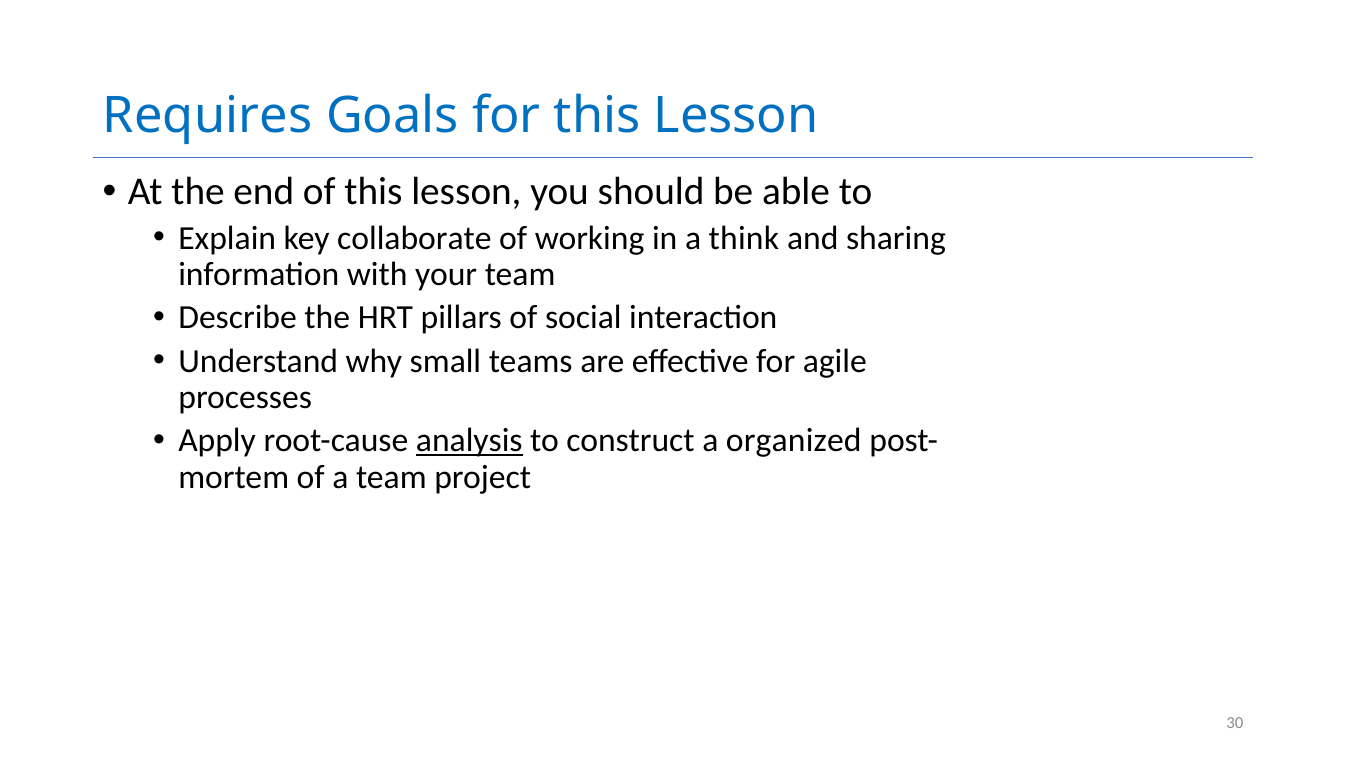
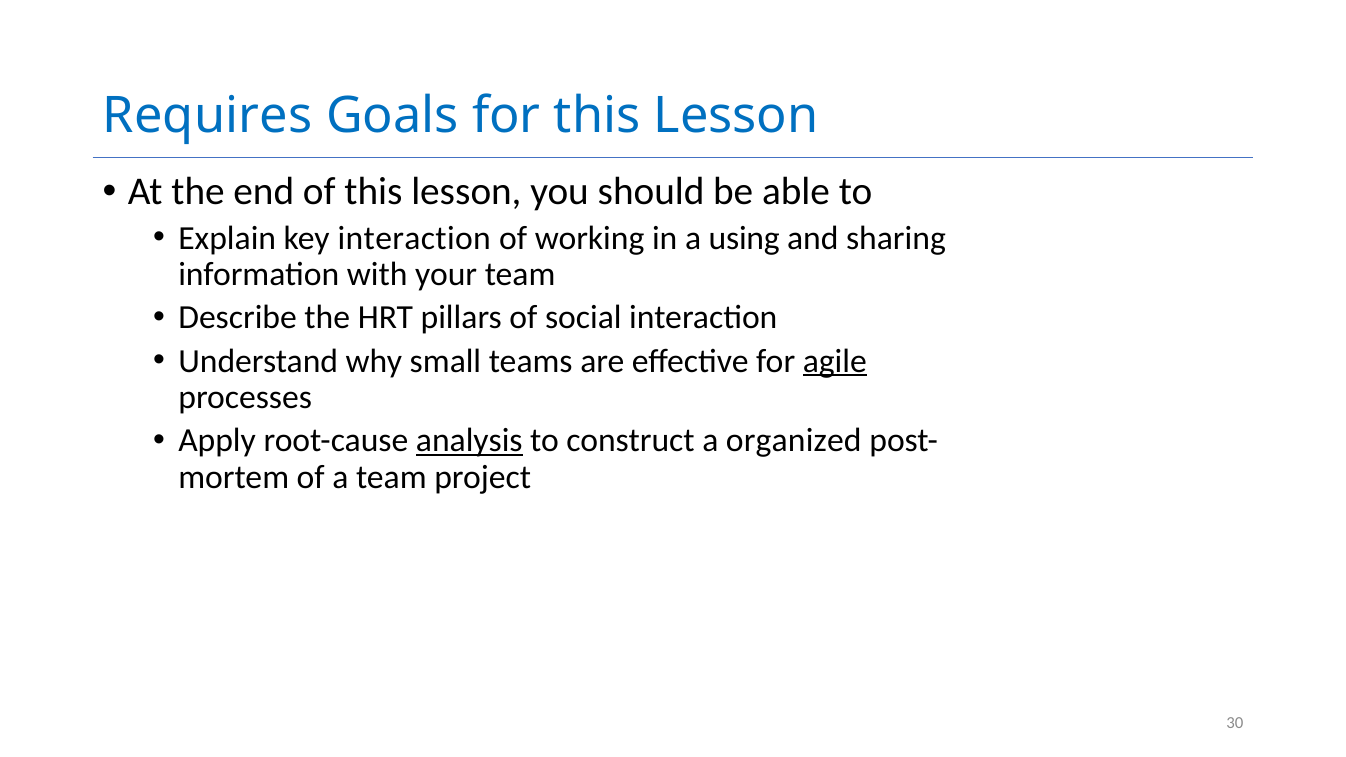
key collaborate: collaborate -> interaction
think: think -> using
agile underline: none -> present
